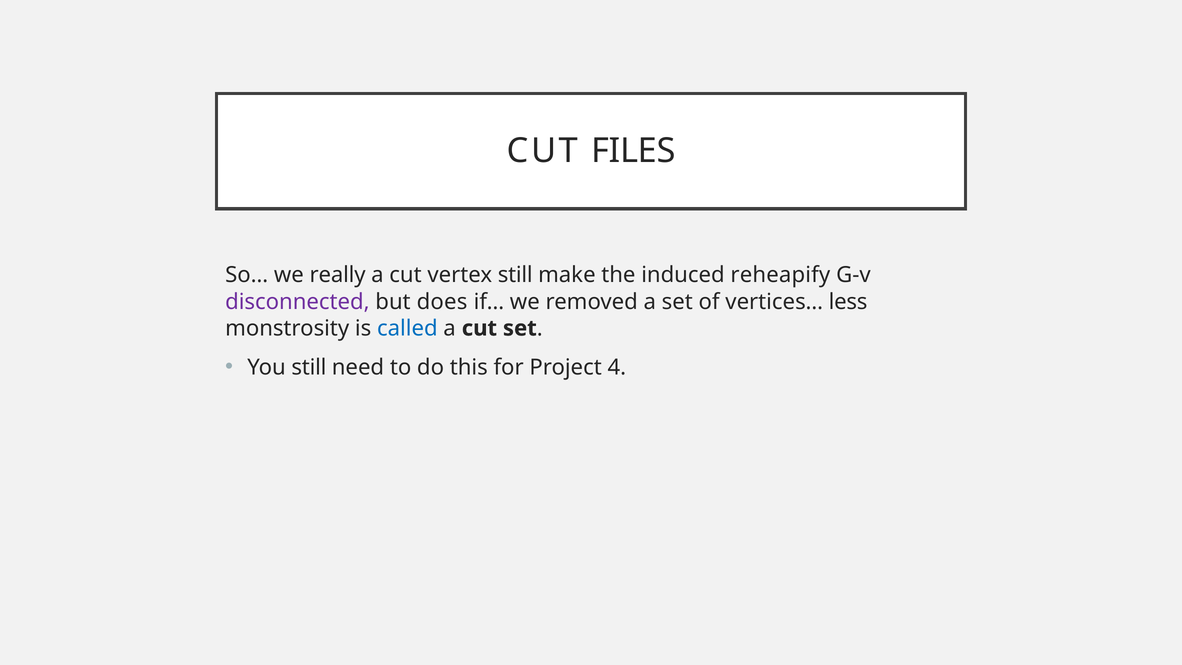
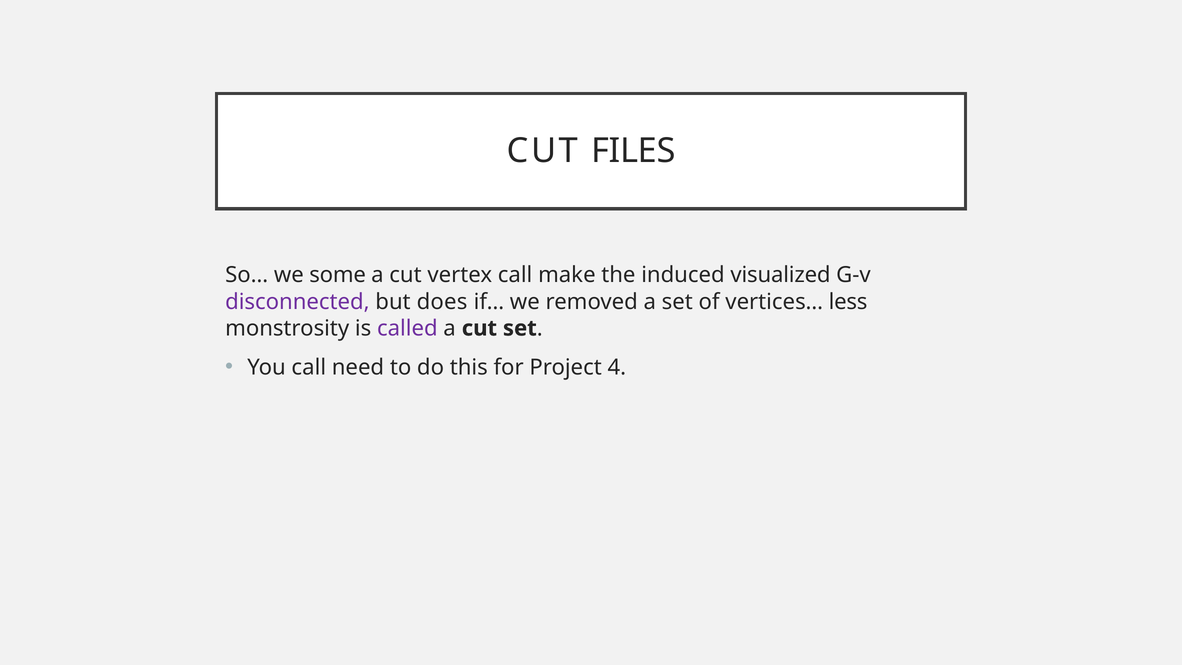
really: really -> some
vertex still: still -> call
reheapify: reheapify -> visualized
called colour: blue -> purple
You still: still -> call
